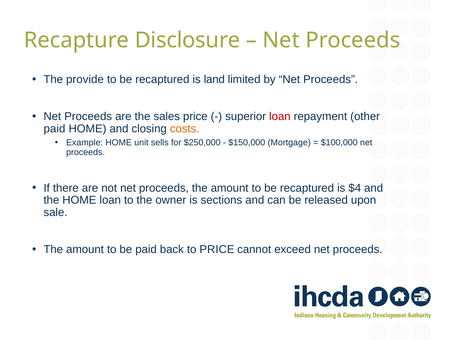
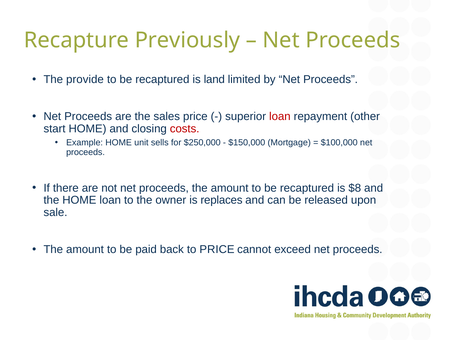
Disclosure: Disclosure -> Previously
paid at (54, 129): paid -> start
costs colour: orange -> red
$4: $4 -> $8
sections: sections -> replaces
